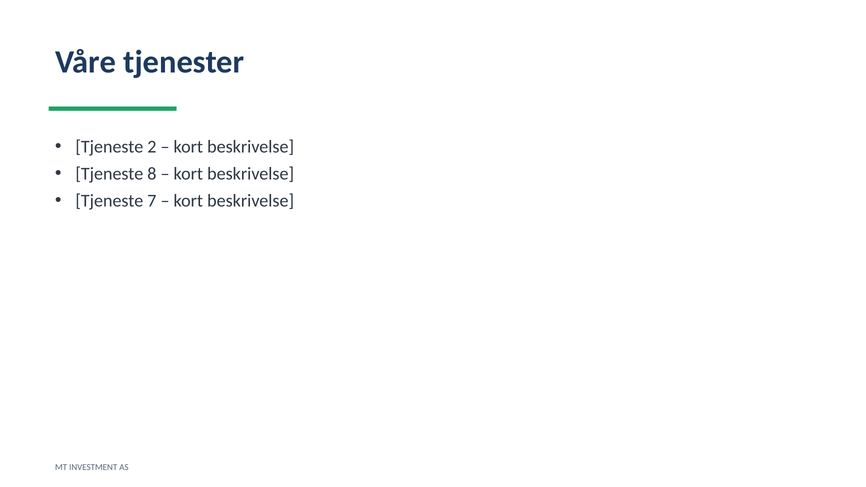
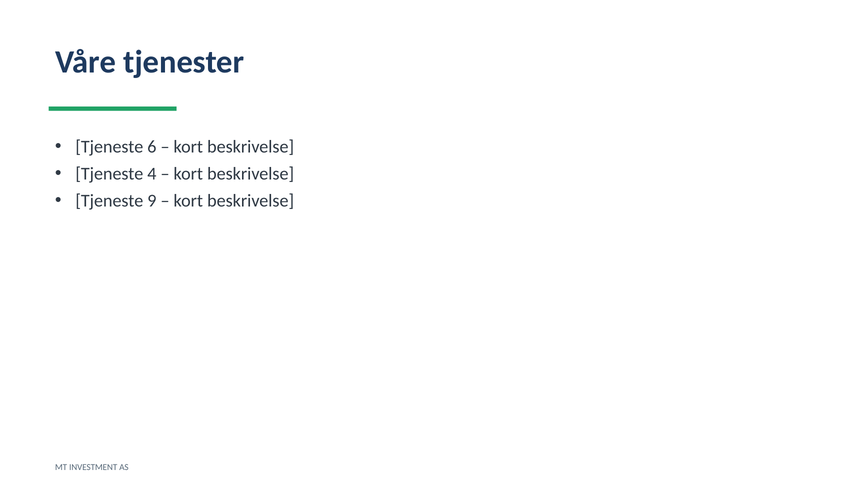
2: 2 -> 6
8: 8 -> 4
7: 7 -> 9
